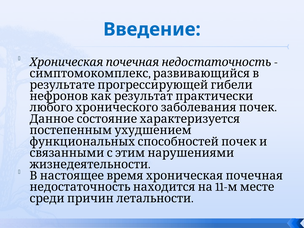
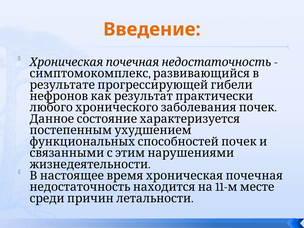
Введение colour: blue -> orange
